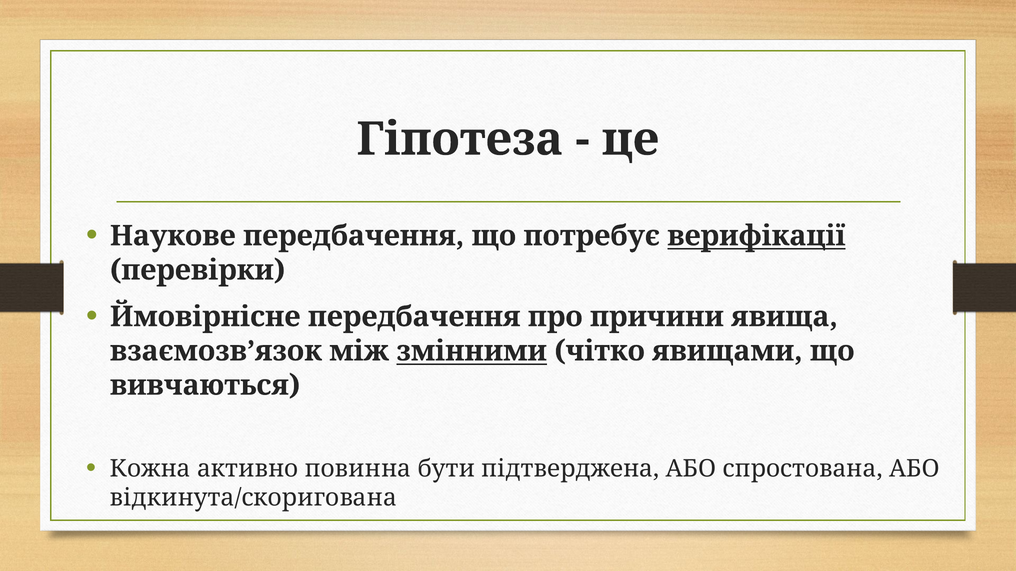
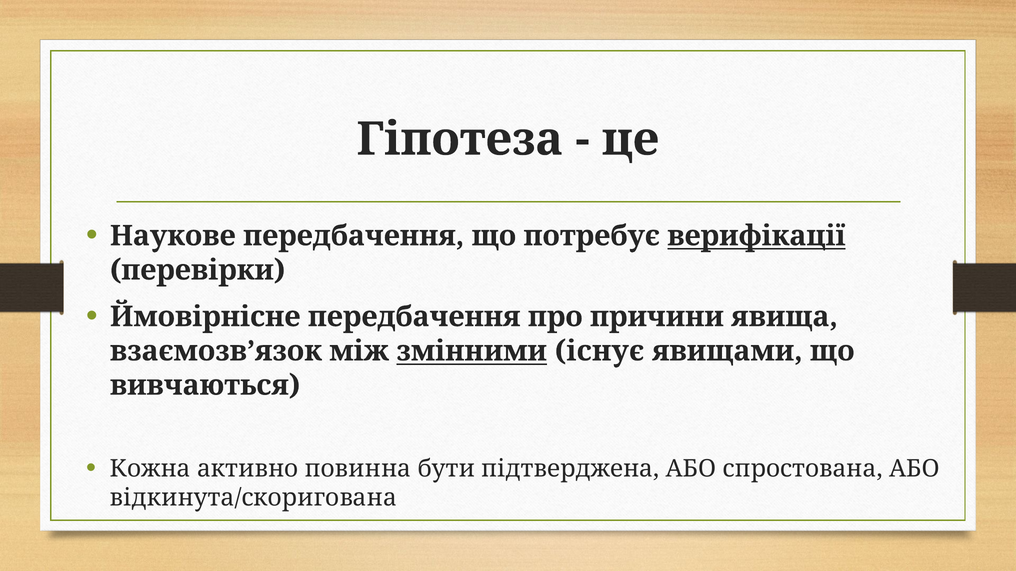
чітко: чітко -> існує
